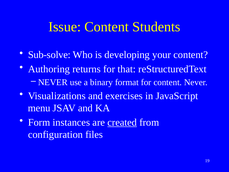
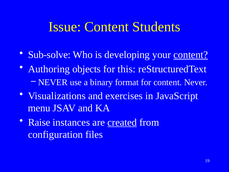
content at (191, 55) underline: none -> present
returns: returns -> objects
that: that -> this
Form: Form -> Raise
